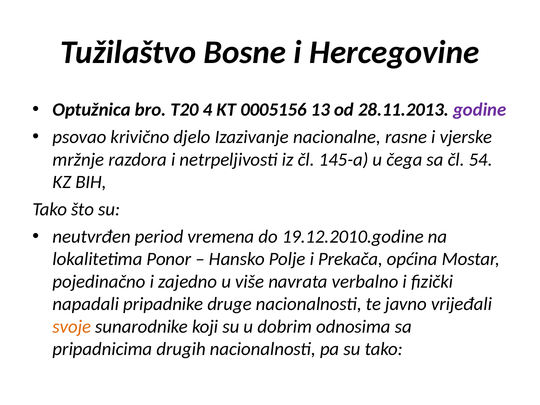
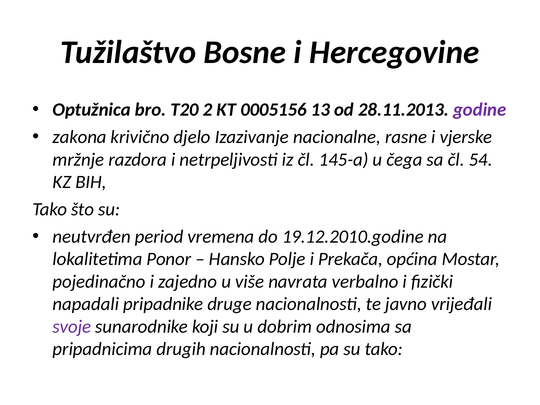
4: 4 -> 2
psovao: psovao -> zakona
svoje colour: orange -> purple
